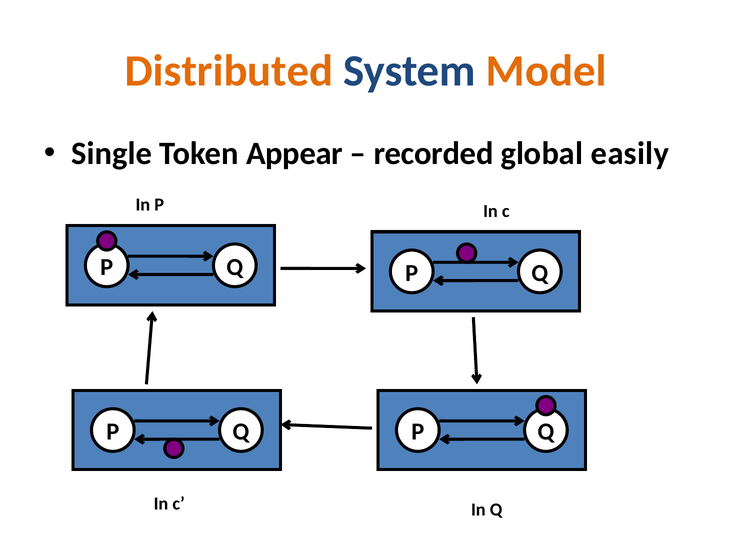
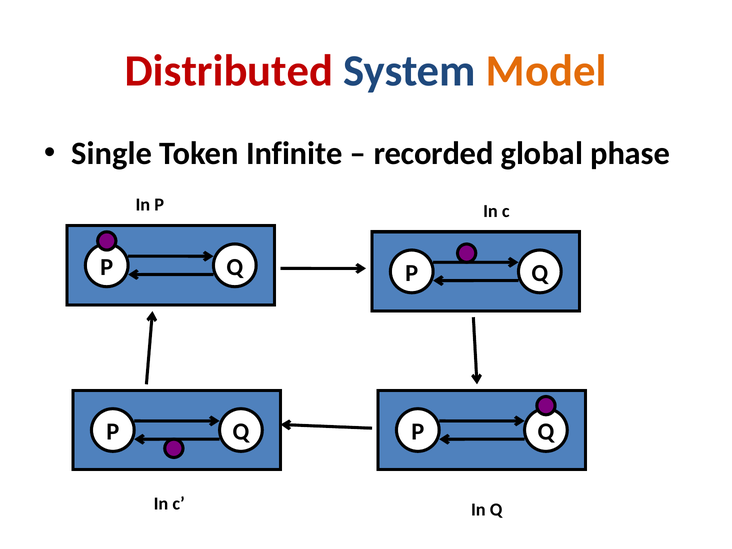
Distributed colour: orange -> red
Appear: Appear -> Infinite
easily: easily -> phase
